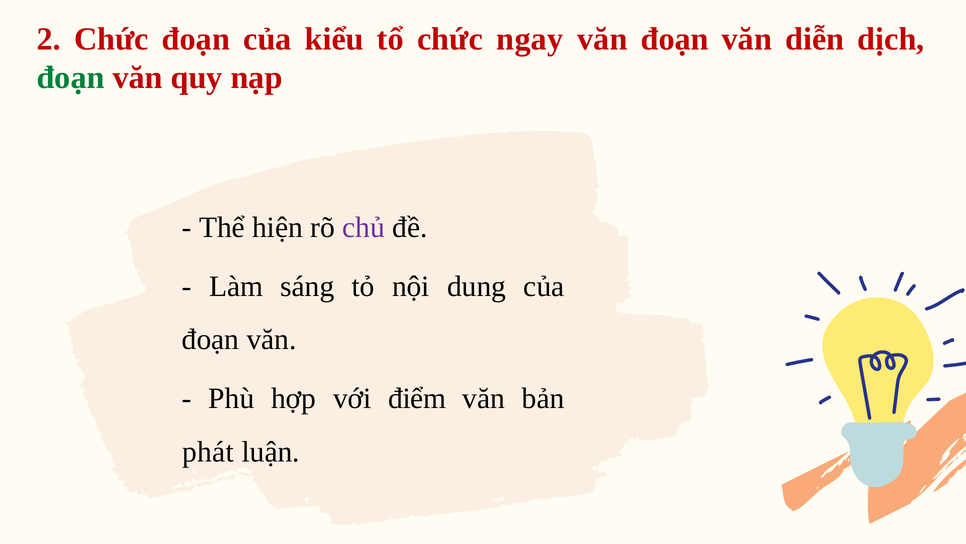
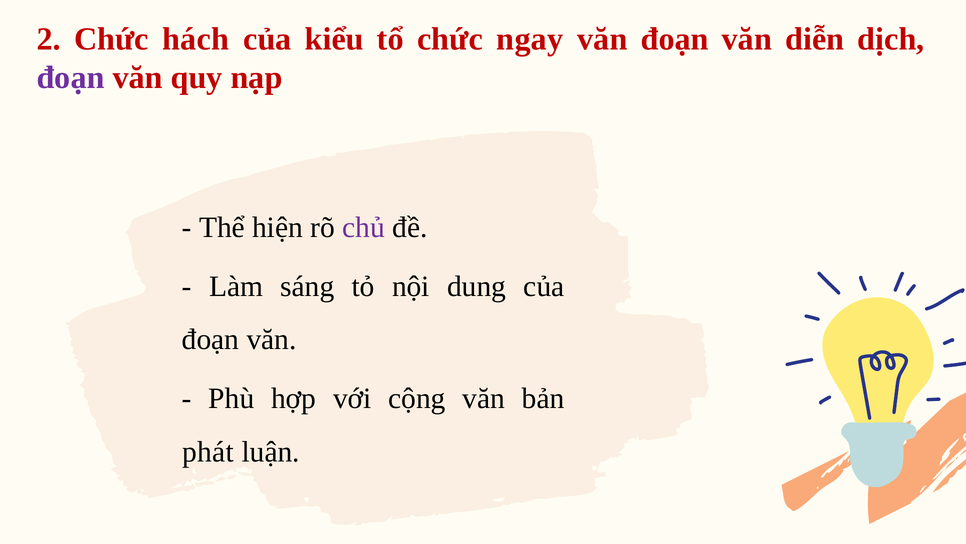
Chức đoạn: đoạn -> hách
đoạn at (71, 77) colour: green -> purple
điểm: điểm -> cộng
